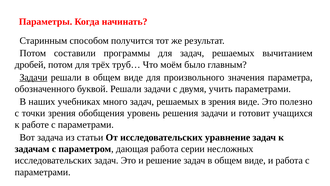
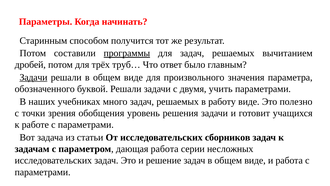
программы underline: none -> present
моём: моём -> ответ
в зрения: зрения -> работу
уравнение: уравнение -> сборников
